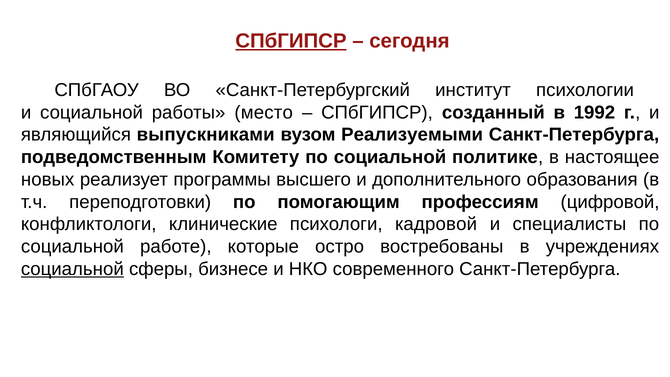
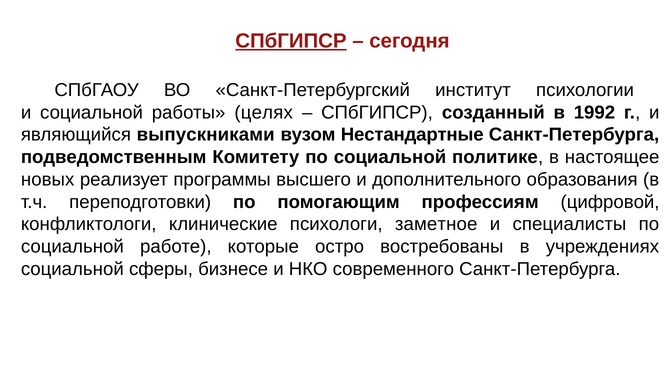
место: место -> целях
Реализуемыми: Реализуемыми -> Нестандартные
кадровой: кадровой -> заметное
социальной at (72, 269) underline: present -> none
